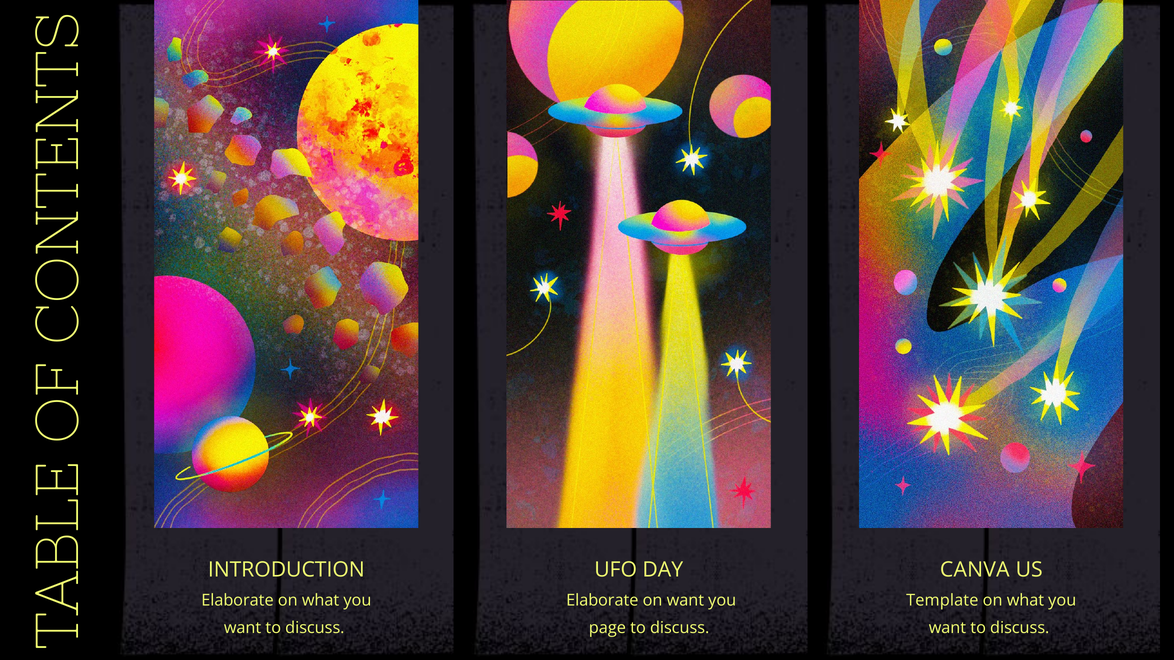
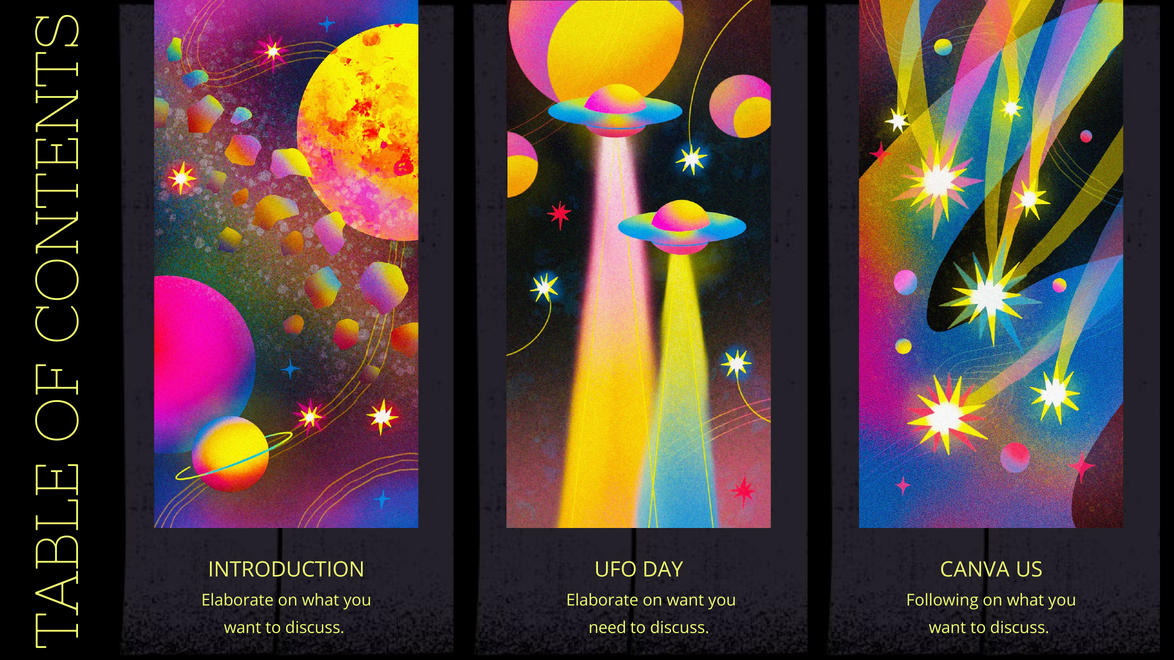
Template: Template -> Following
page: page -> need
